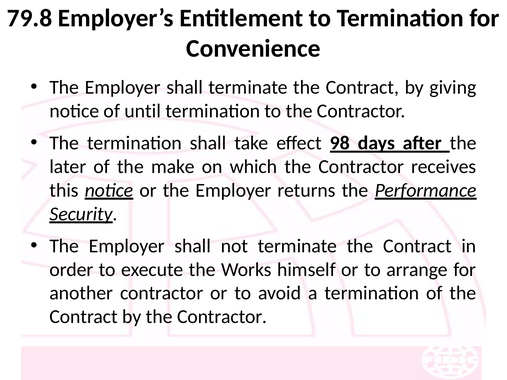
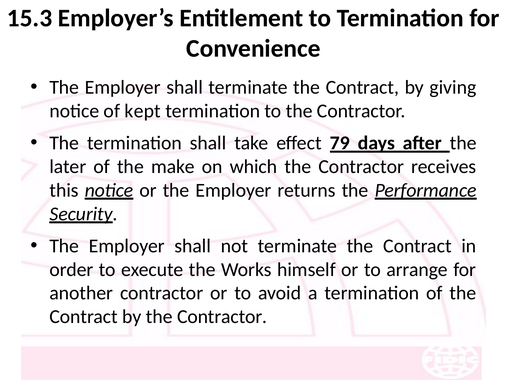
79.8: 79.8 -> 15.3
until: until -> kept
98: 98 -> 79
